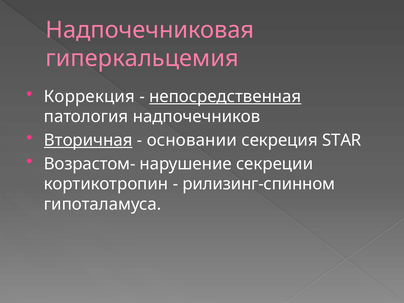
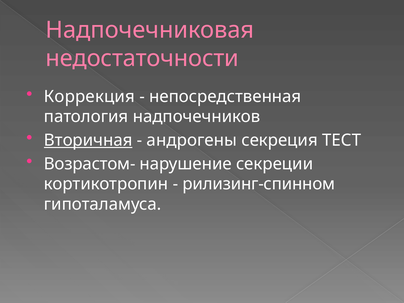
гиперкальцемия: гиперкальцемия -> недостаточности
непосредственная underline: present -> none
основании: основании -> андрогены
STAR: STAR -> ТЕСТ
